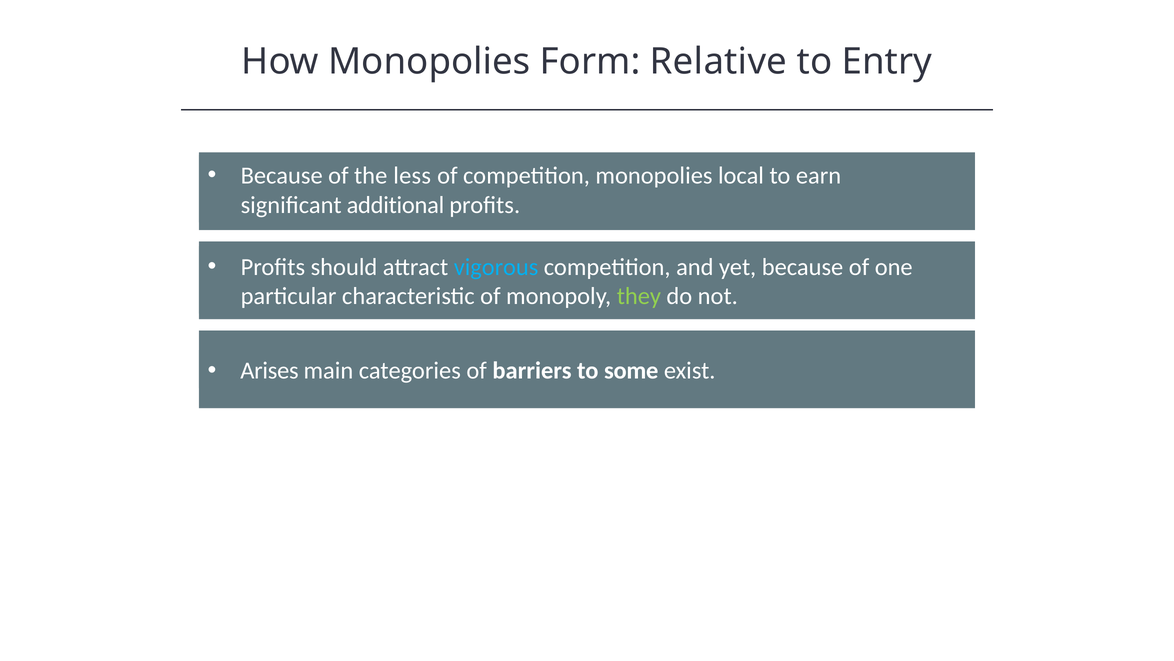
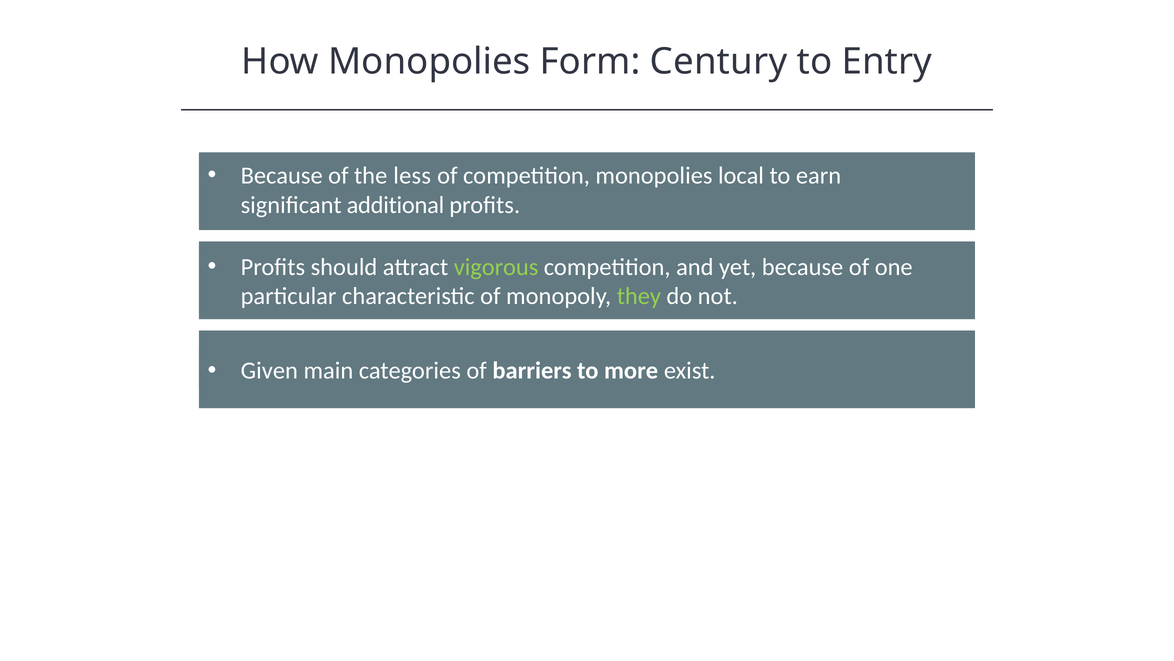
Relative: Relative -> Century
vigorous colour: light blue -> light green
Arises: Arises -> Given
some: some -> more
